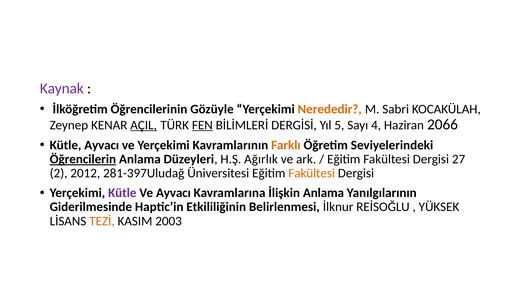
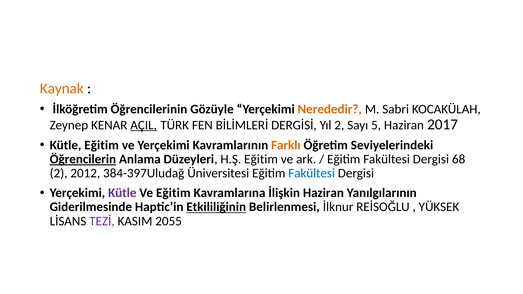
Kaynak colour: purple -> orange
FEN underline: present -> none
Yıl 5: 5 -> 2
4: 4 -> 5
2066: 2066 -> 2017
Kütle Ayvacı: Ayvacı -> Eğitim
H.Ş Ağırlık: Ağırlık -> Eğitim
27: 27 -> 68
281-397Uludağ: 281-397Uludağ -> 384-397Uludağ
Fakültesi at (312, 173) colour: orange -> blue
Ve Ayvacı: Ayvacı -> Eğitim
İlişkin Anlama: Anlama -> Haziran
Etkililiğinin underline: none -> present
TEZİ colour: orange -> purple
2003: 2003 -> 2055
